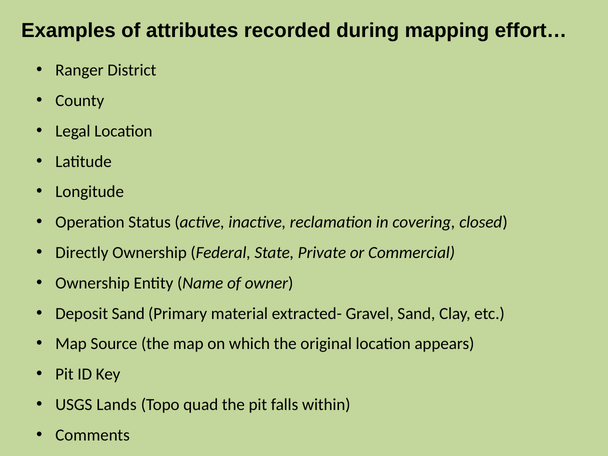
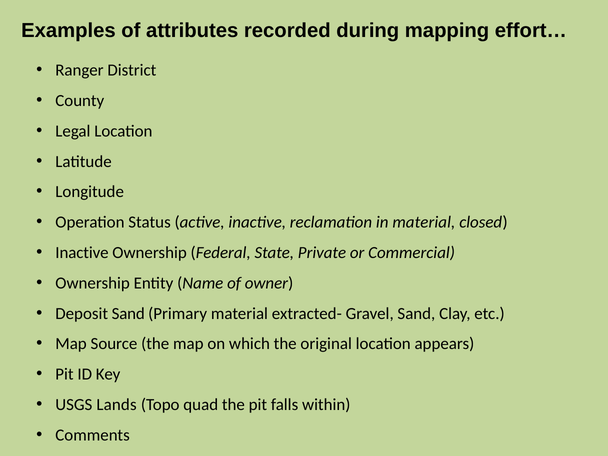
in covering: covering -> material
Directly at (82, 253): Directly -> Inactive
